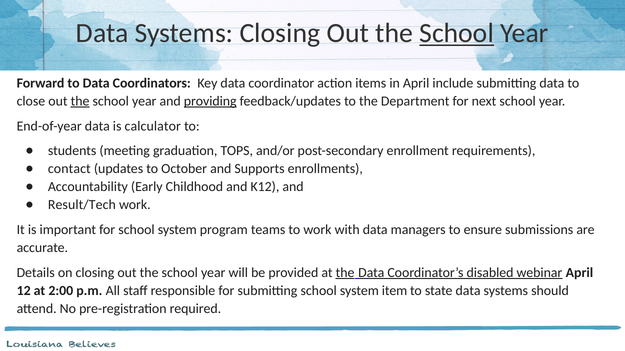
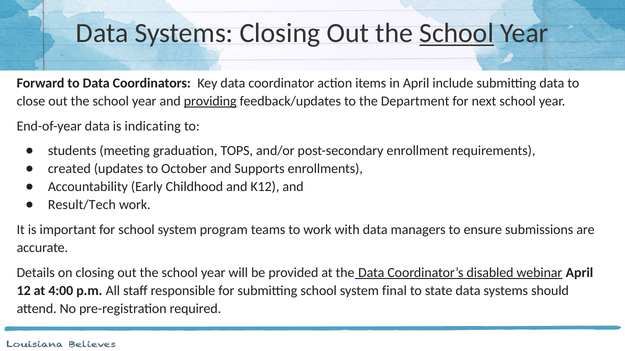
the at (80, 101) underline: present -> none
calculator: calculator -> indicating
contact: contact -> created
the at (345, 273) underline: present -> none
2:00: 2:00 -> 4:00
item: item -> final
